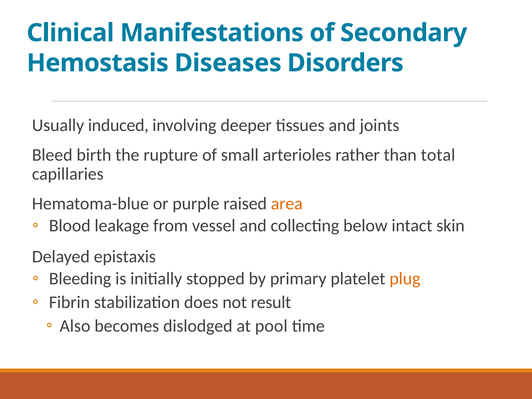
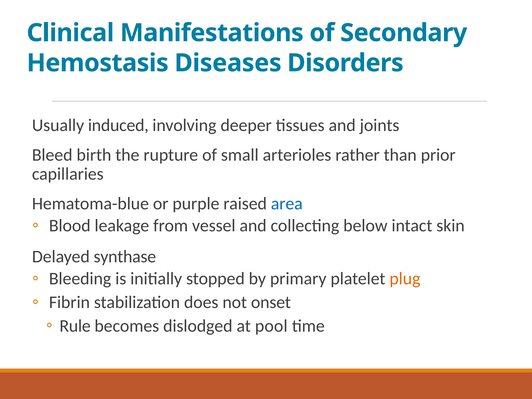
total: total -> prior
area colour: orange -> blue
epistaxis: epistaxis -> synthase
result: result -> onset
Also: Also -> Rule
